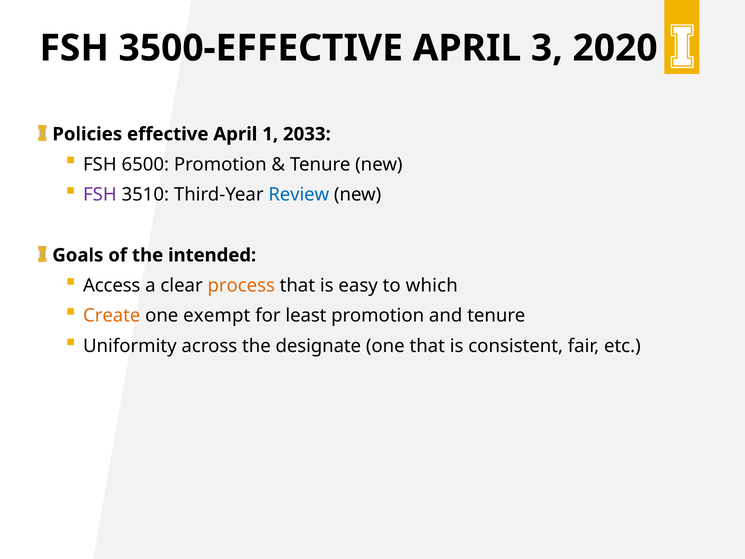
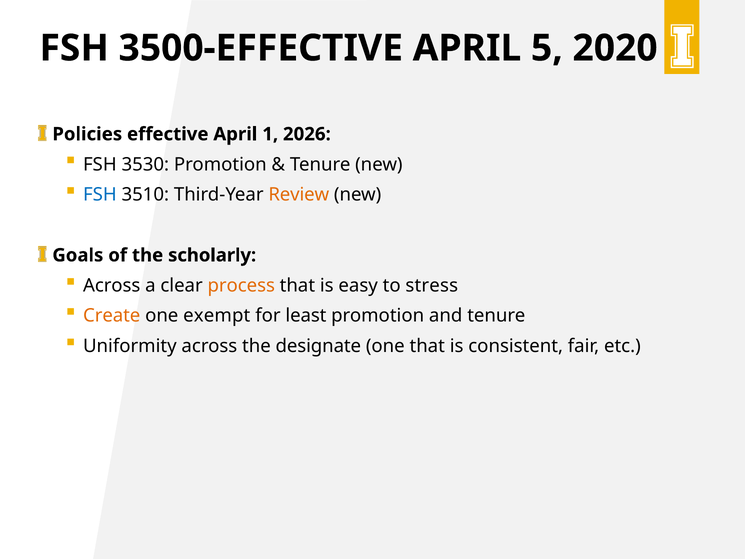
3: 3 -> 5
2033: 2033 -> 2026
6500: 6500 -> 3530
FSH at (100, 195) colour: purple -> blue
Review colour: blue -> orange
intended: intended -> scholarly
Access at (112, 285): Access -> Across
which: which -> stress
